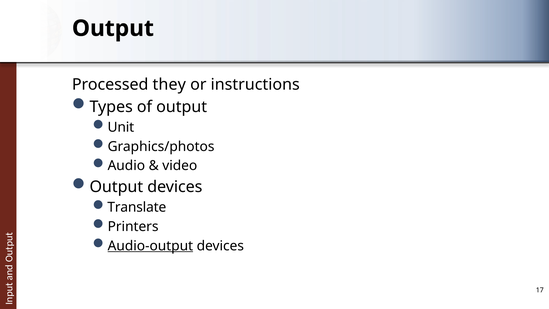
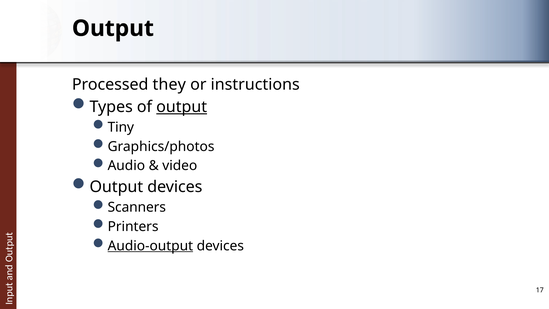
output at (182, 107) underline: none -> present
Unit: Unit -> Tiny
Translate: Translate -> Scanners
